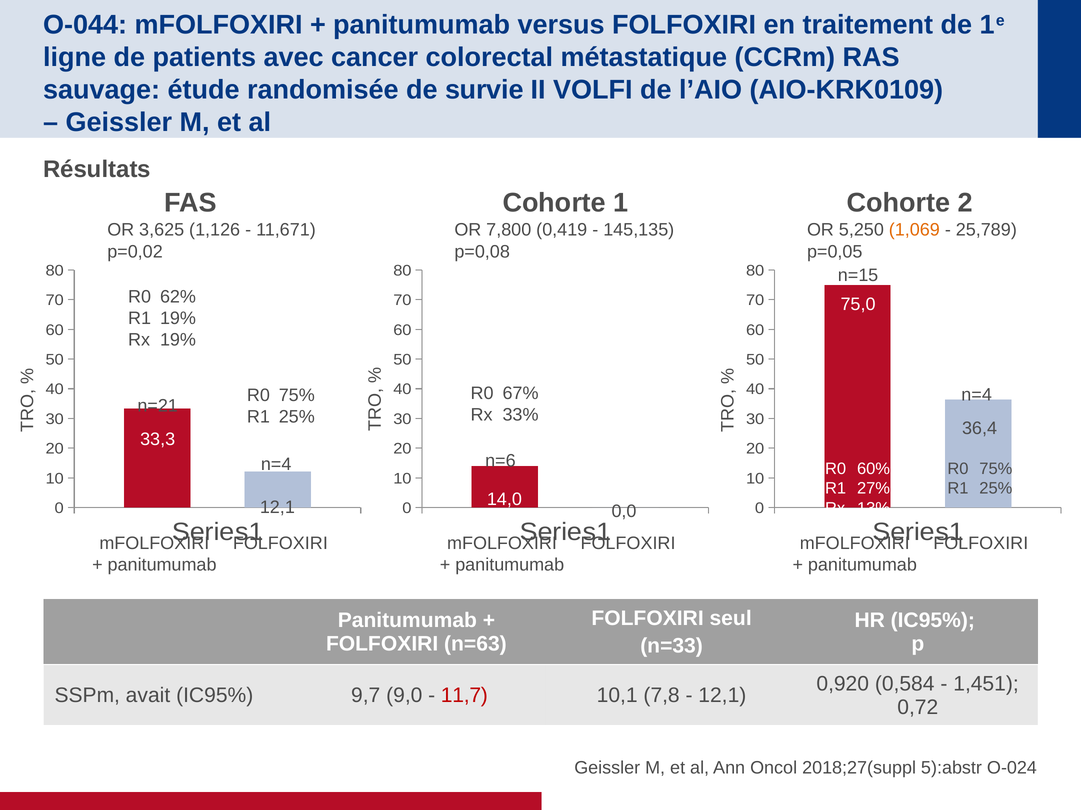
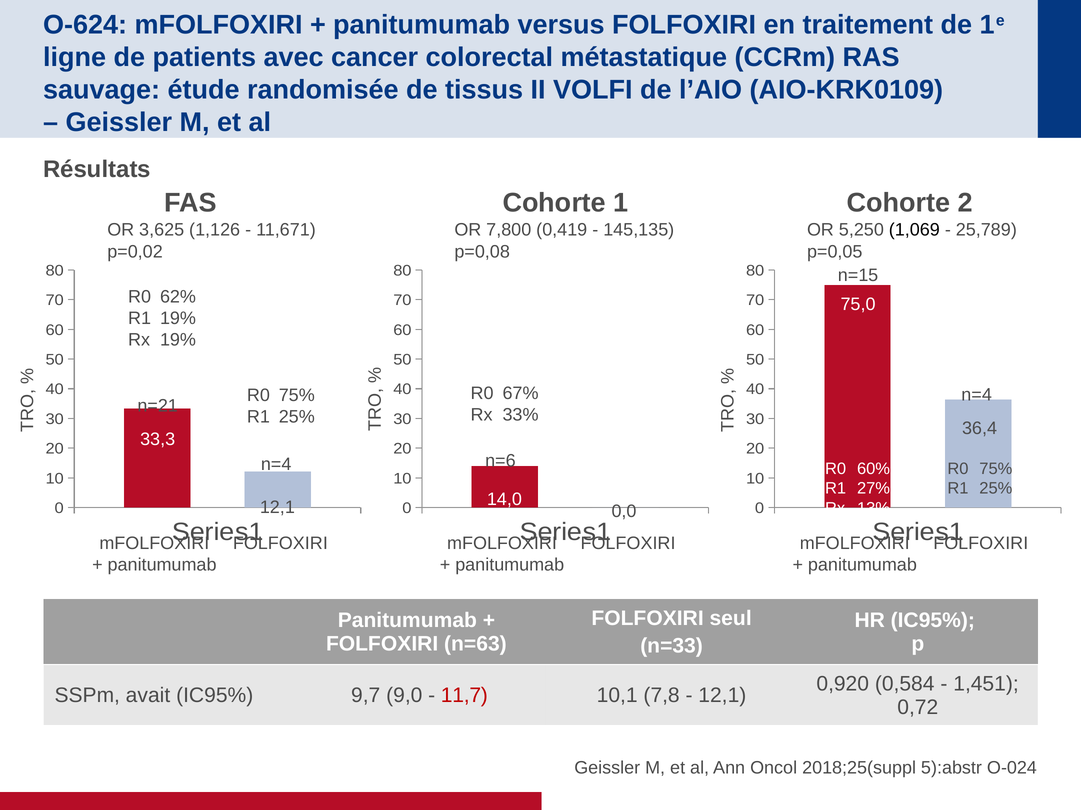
O-044: O-044 -> O-624
survie: survie -> tissus
1,069 colour: orange -> black
2018;27(suppl: 2018;27(suppl -> 2018;25(suppl
